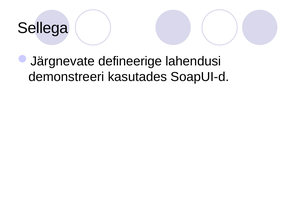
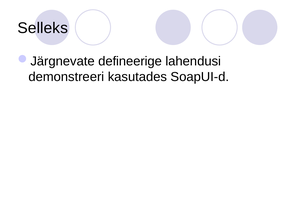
Sellega: Sellega -> Selleks
